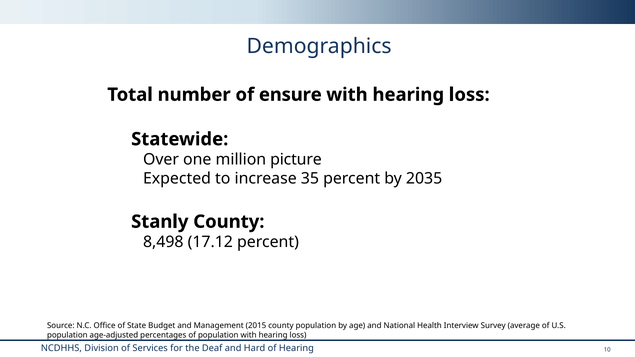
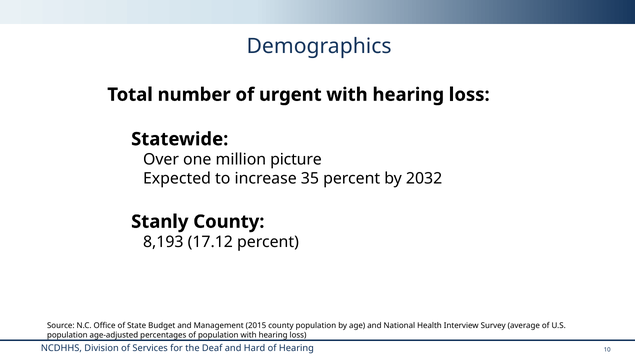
ensure: ensure -> urgent
2035: 2035 -> 2032
8,498: 8,498 -> 8,193
